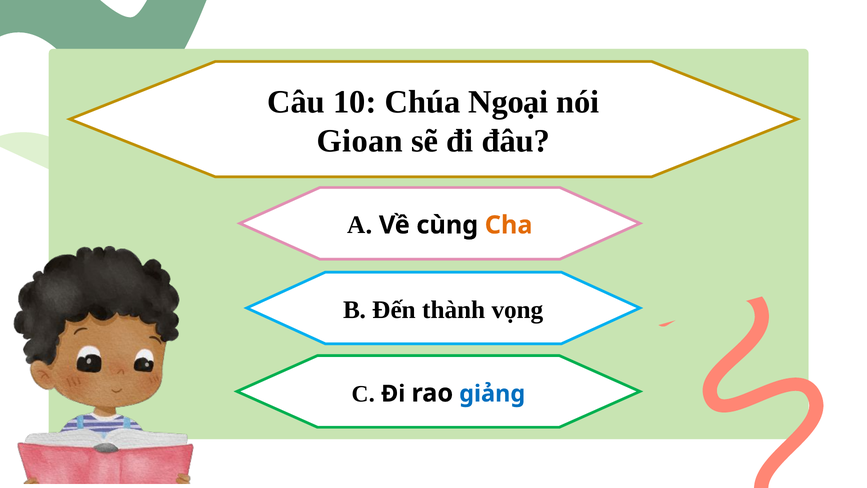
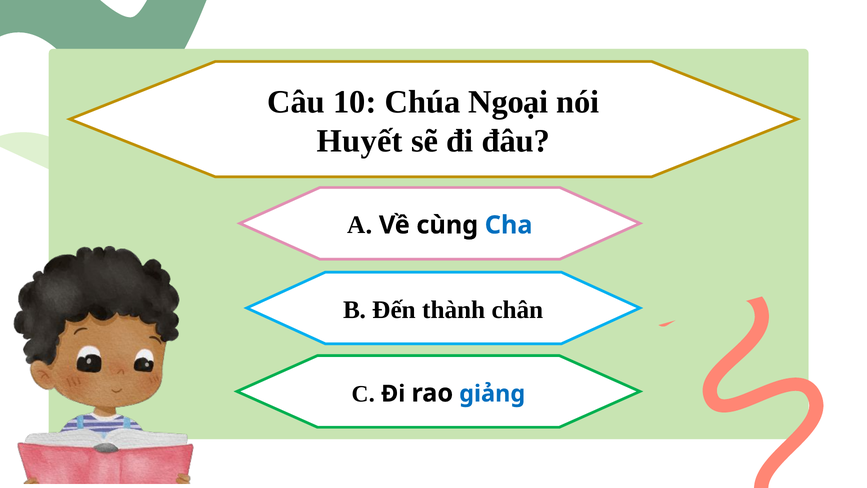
Gioan: Gioan -> Huyết
Cha colour: orange -> blue
vọng: vọng -> chân
